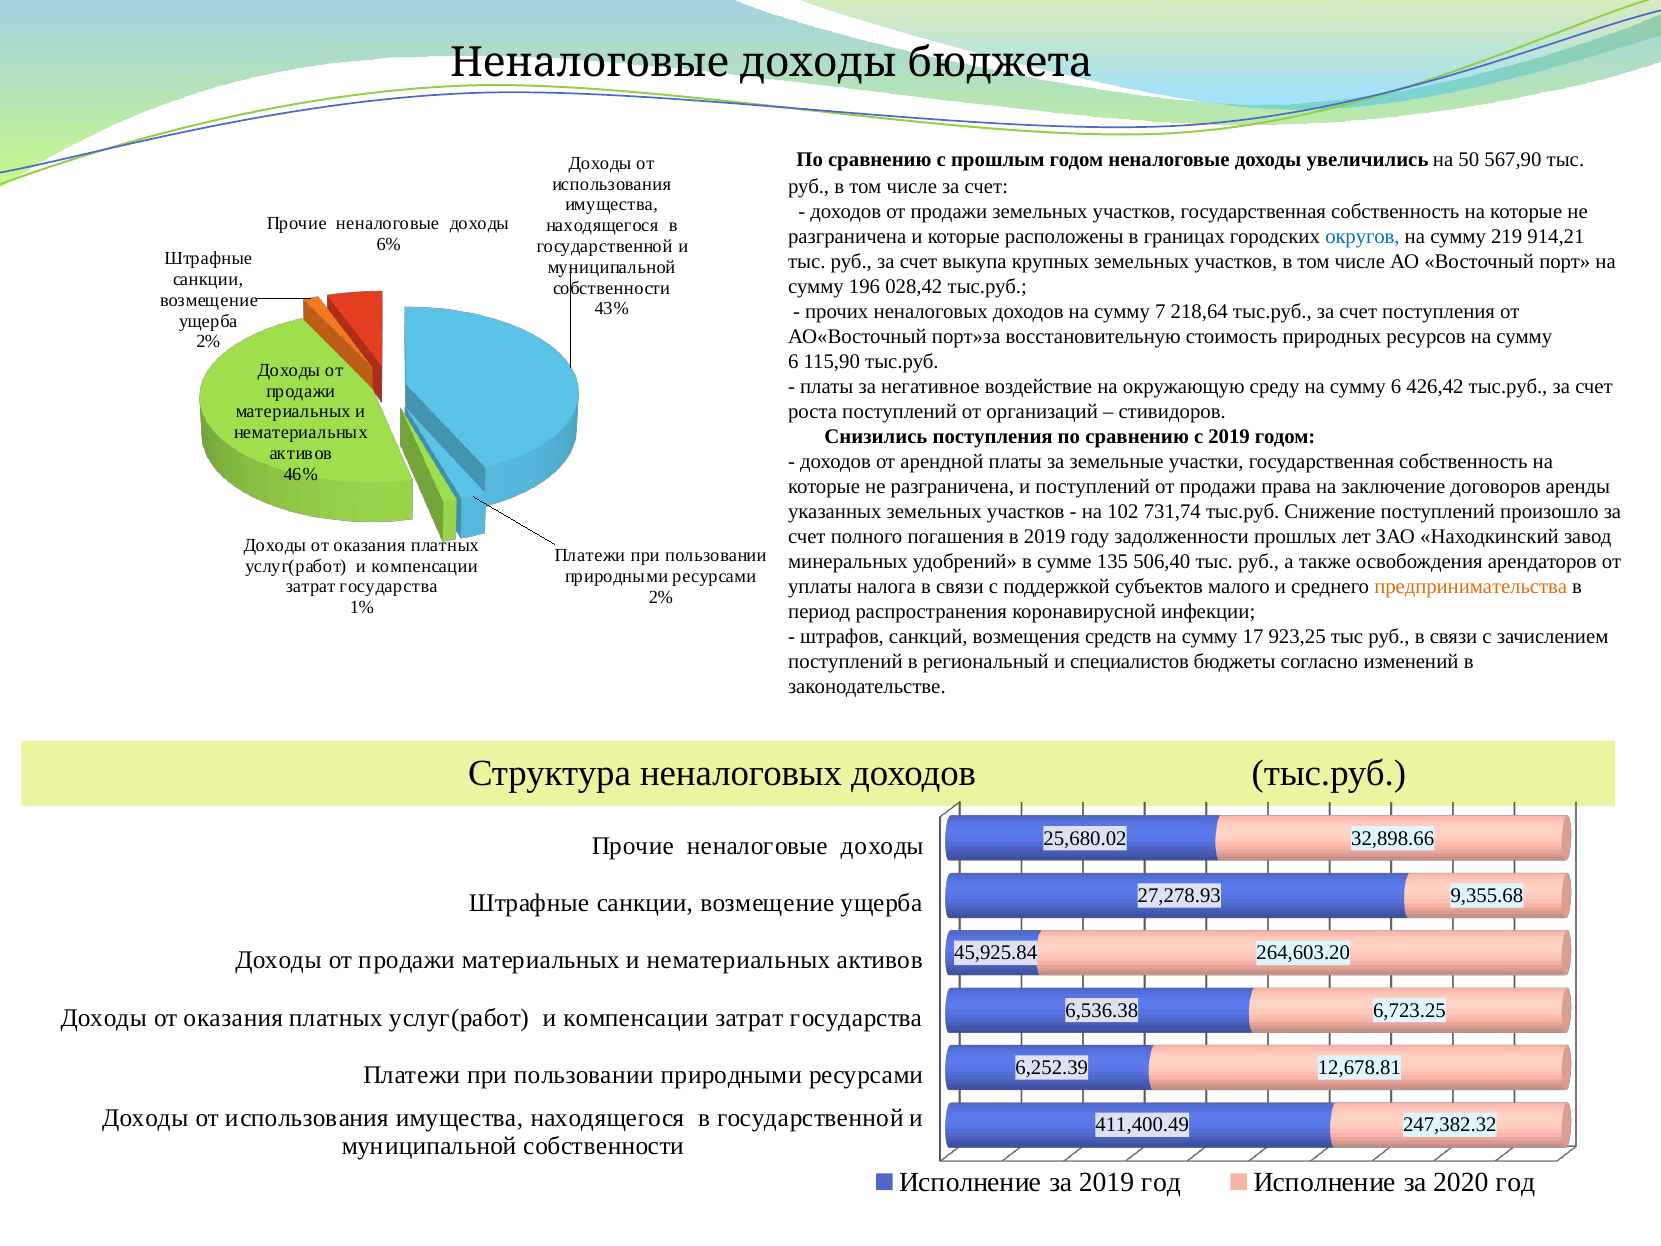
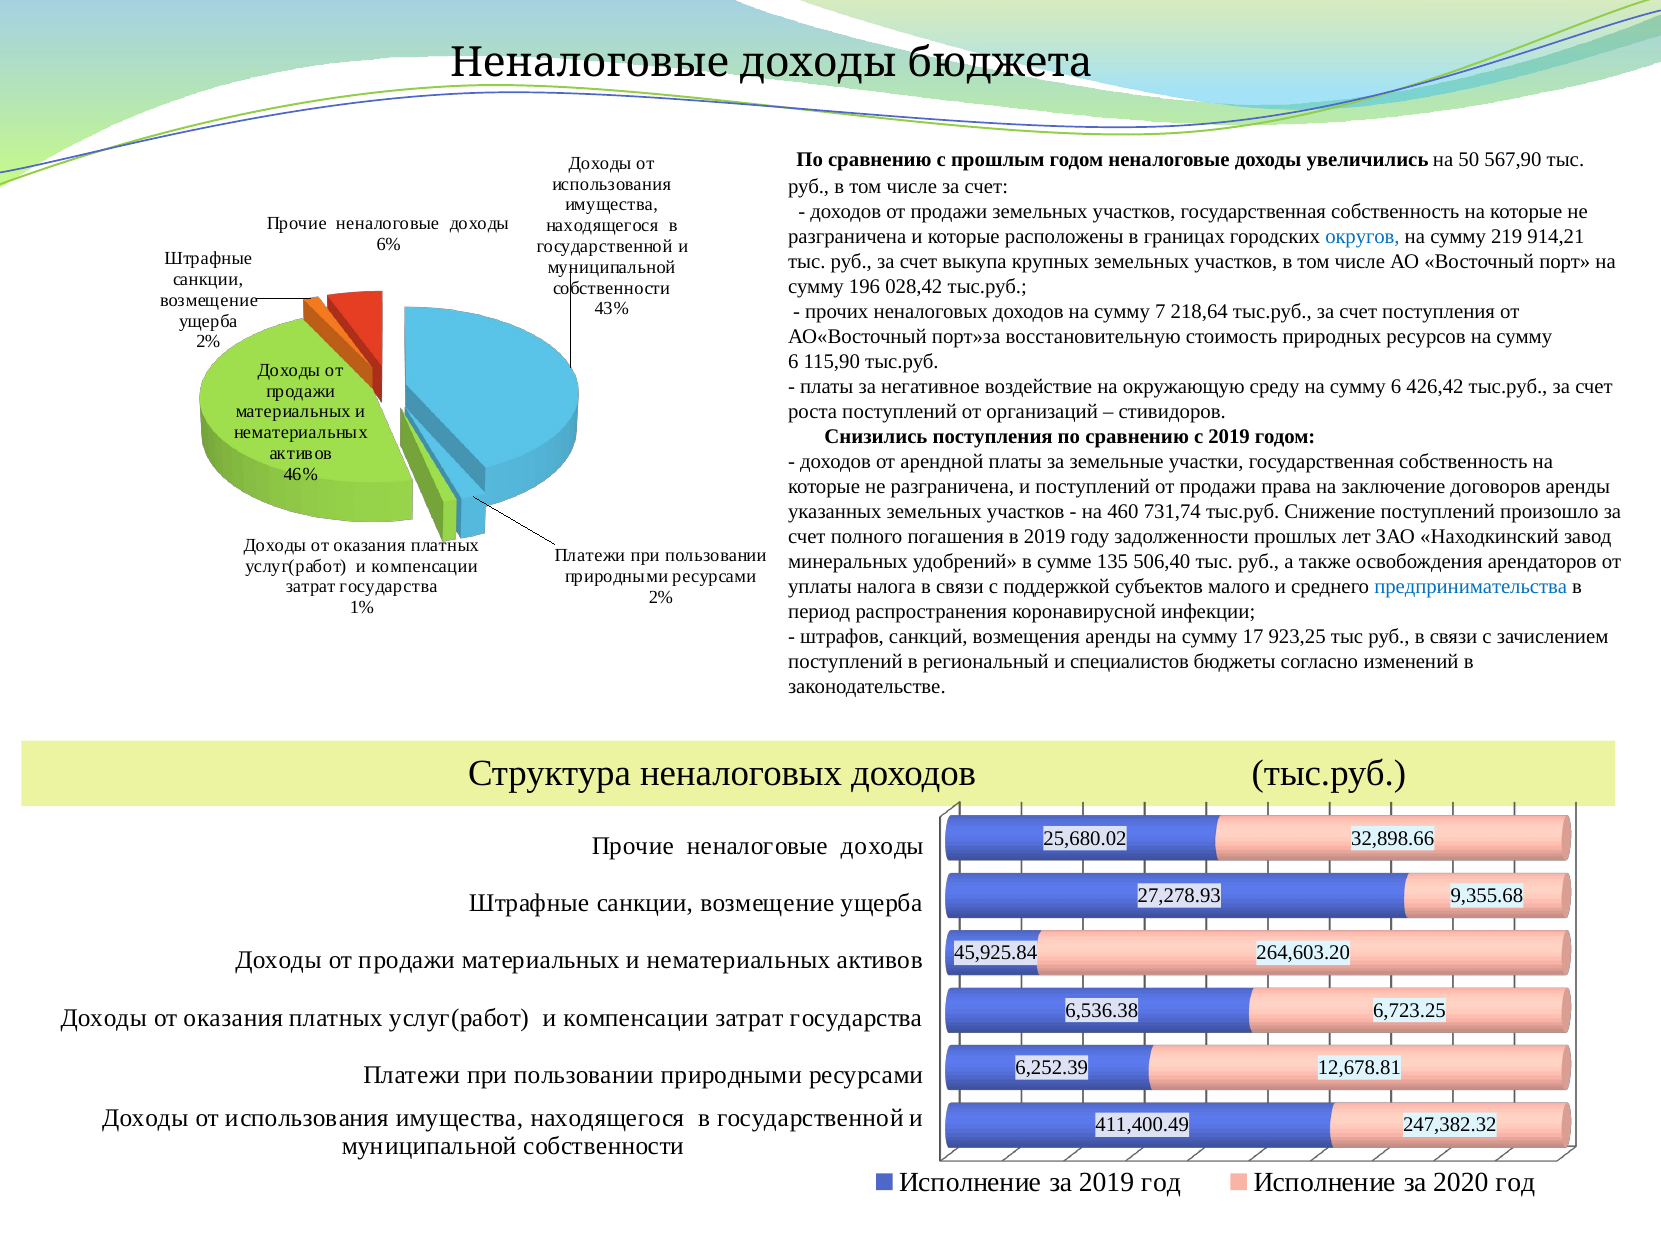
102: 102 -> 460
предпринимательства colour: orange -> blue
возмещения средств: средств -> аренды
